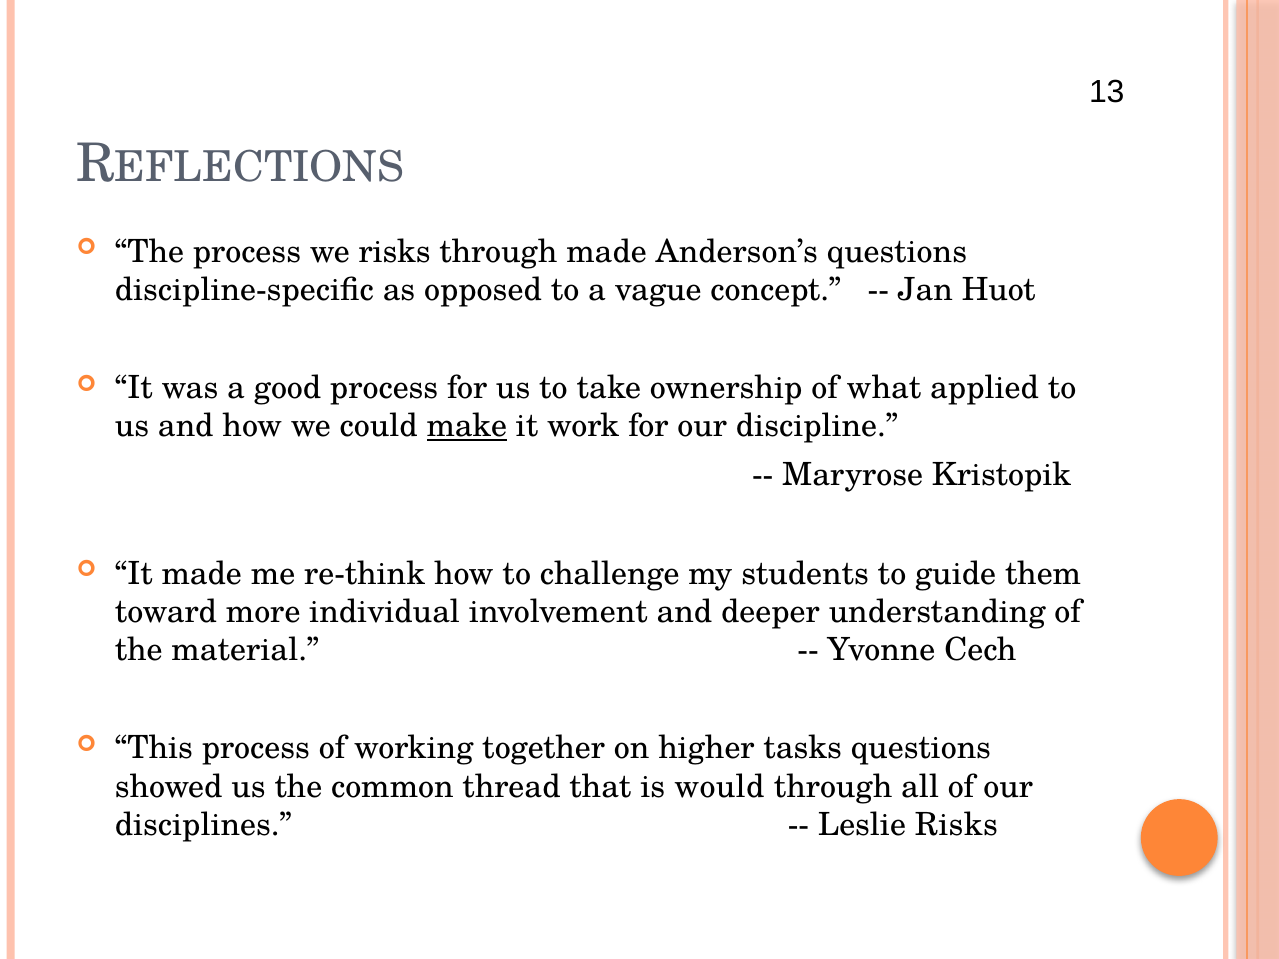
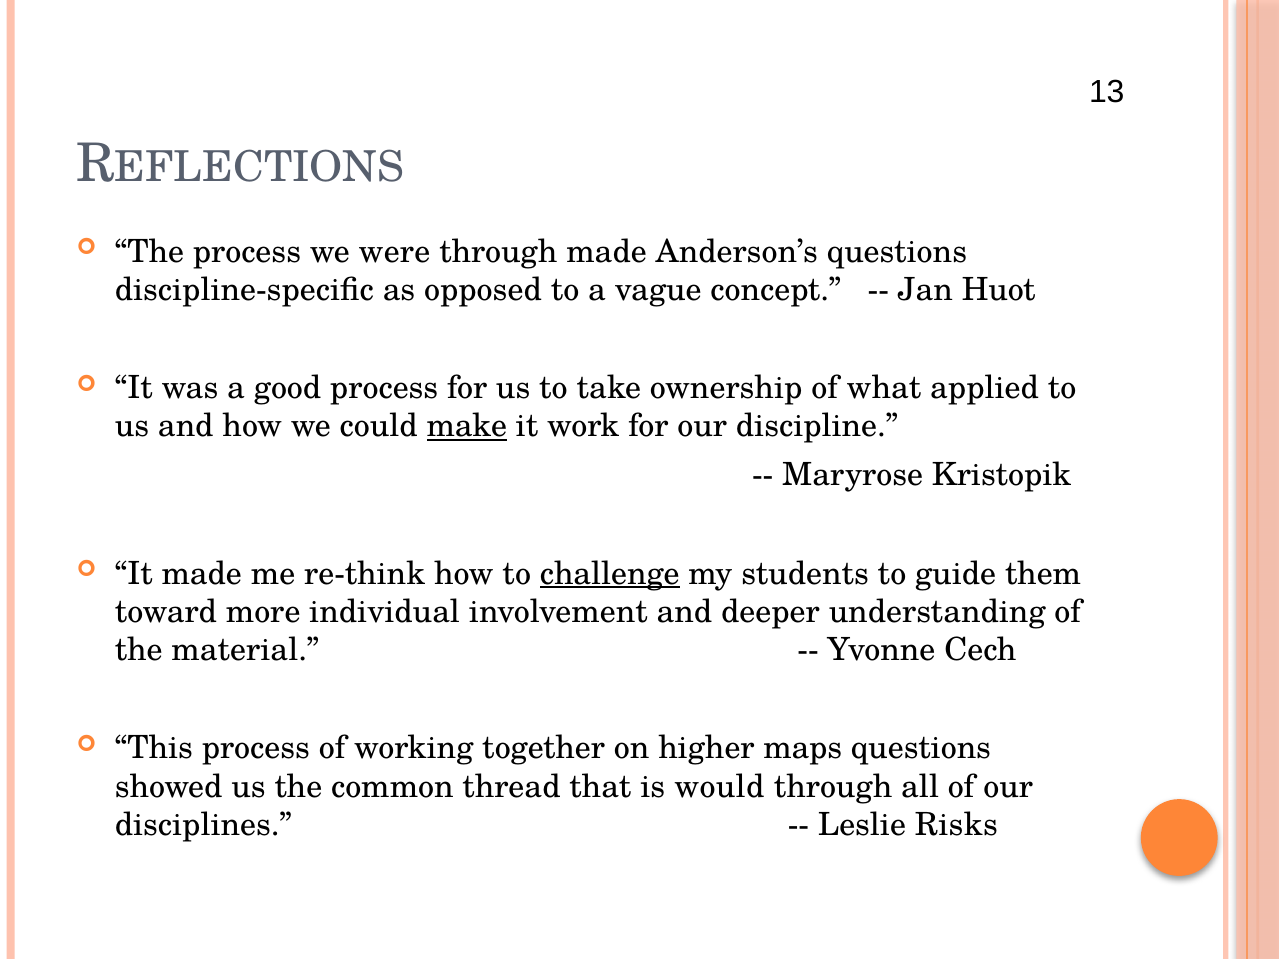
we risks: risks -> were
challenge underline: none -> present
tasks: tasks -> maps
